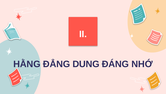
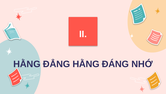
ĐẲNG DUNG: DUNG -> HẰNG
